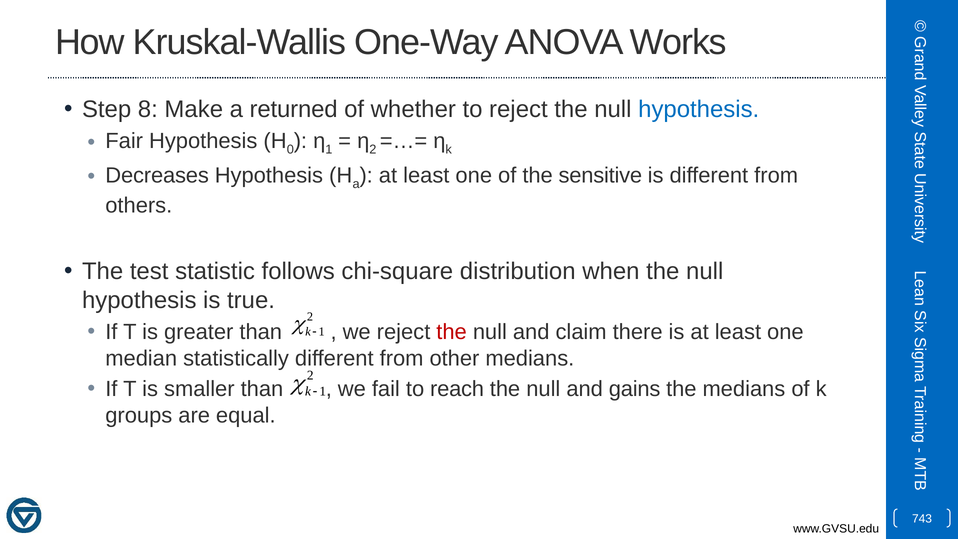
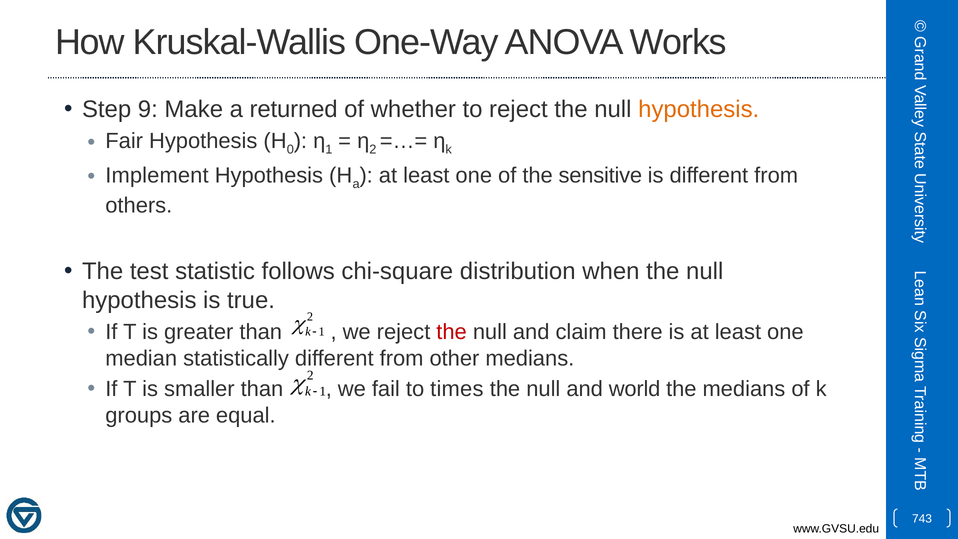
8: 8 -> 9
hypothesis at (699, 109) colour: blue -> orange
Decreases: Decreases -> Implement
reach: reach -> times
gains: gains -> world
